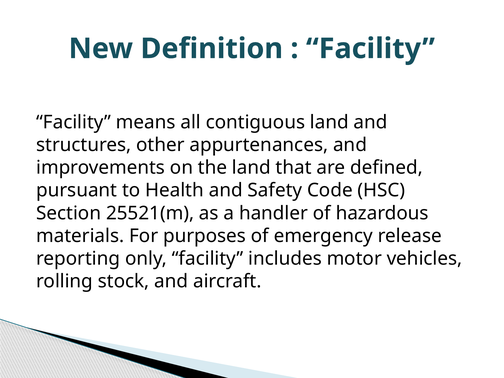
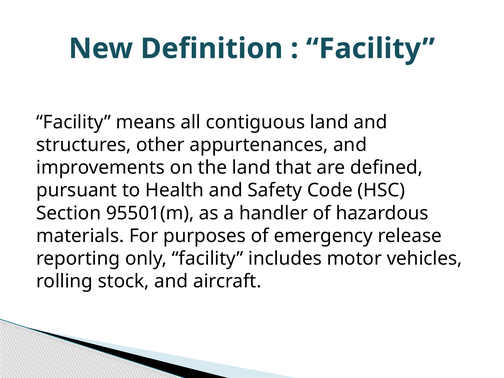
25521(m: 25521(m -> 95501(m
